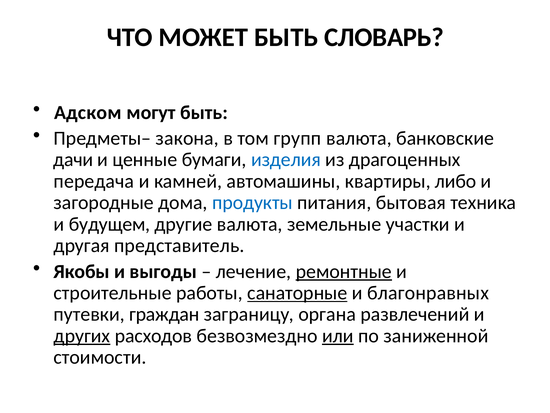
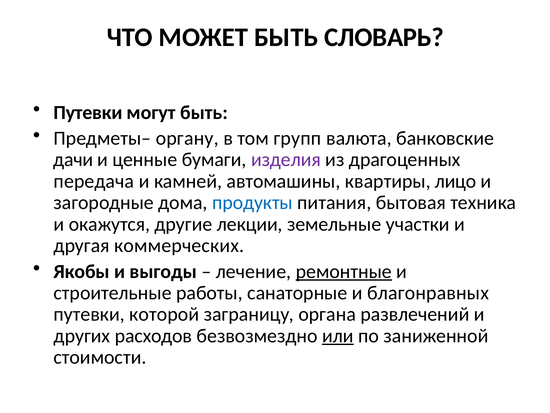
Адском at (88, 112): Адском -> Путевки
закона: закона -> органу
изделия colour: blue -> purple
либо: либо -> лицо
будущем: будущем -> окажутся
другие валюта: валюта -> лекции
представитель: представитель -> коммерческих
санаторные underline: present -> none
граждан: граждан -> которой
других underline: present -> none
